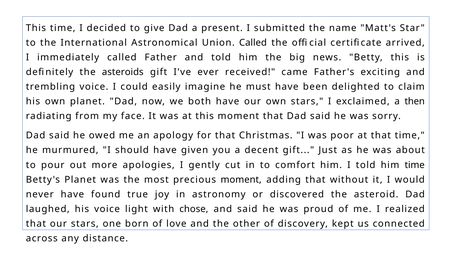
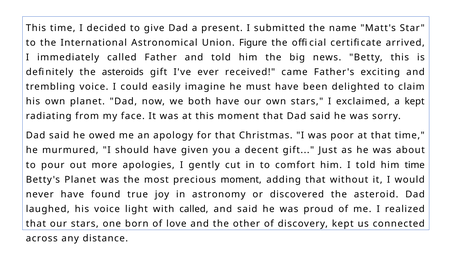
Union Called: Called -> Figure
a then: then -> kept
with chose: chose -> called
